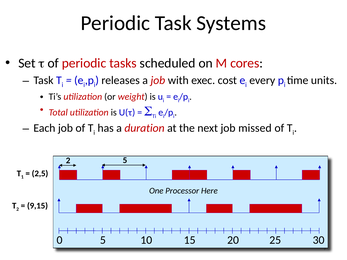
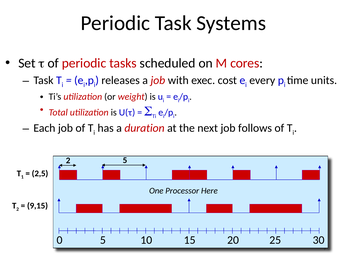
missed: missed -> follows
